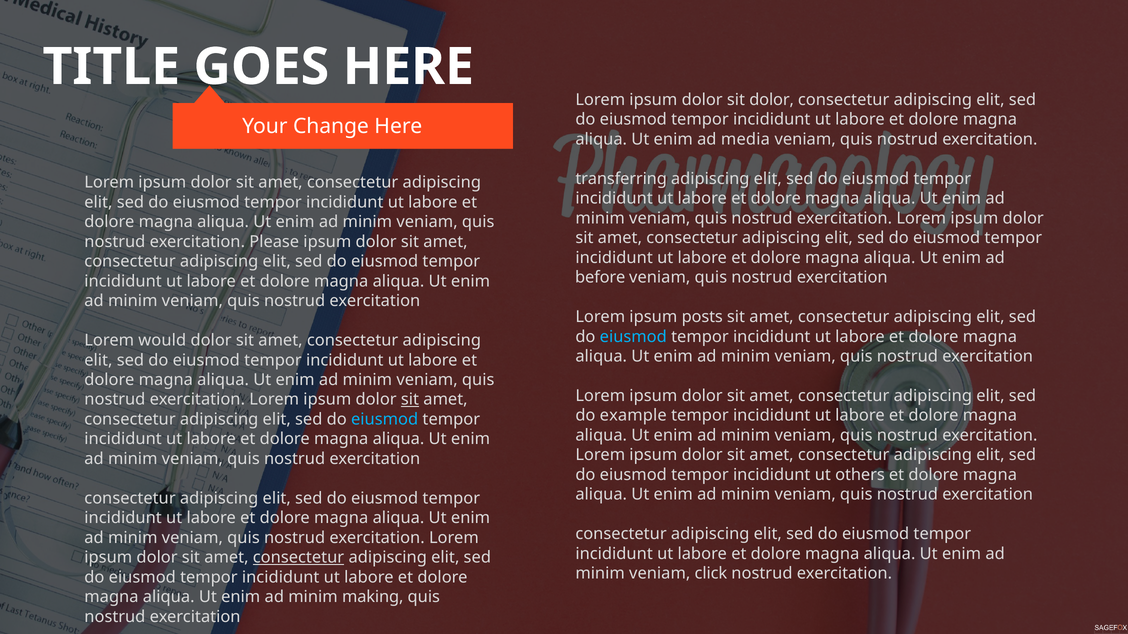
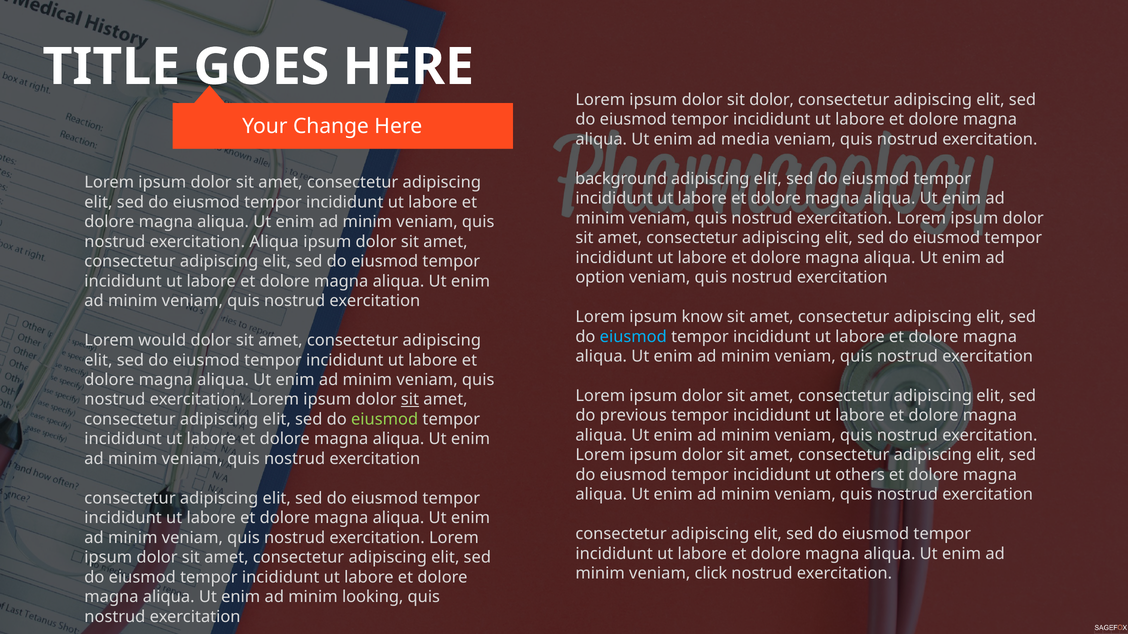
transferring: transferring -> background
exercitation Please: Please -> Aliqua
before: before -> option
posts: posts -> know
example: example -> previous
eiusmod at (385, 420) colour: light blue -> light green
consectetur at (298, 558) underline: present -> none
making: making -> looking
